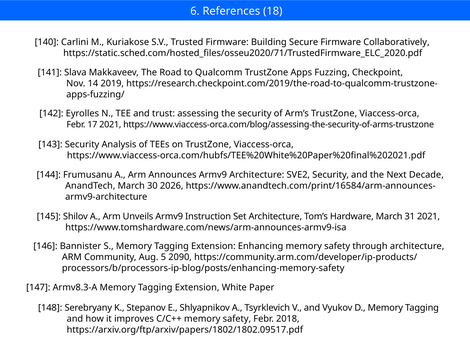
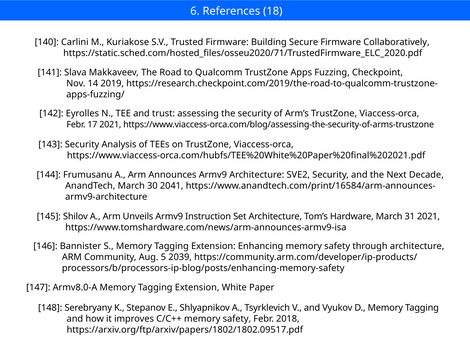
2026: 2026 -> 2041
2090: 2090 -> 2039
Armv8.3-A: Armv8.3-A -> Armv8.0-A
